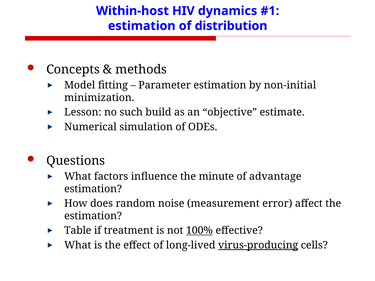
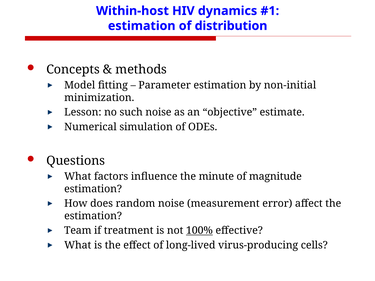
such build: build -> noise
advantage: advantage -> magnitude
Table: Table -> Team
virus-producing underline: present -> none
